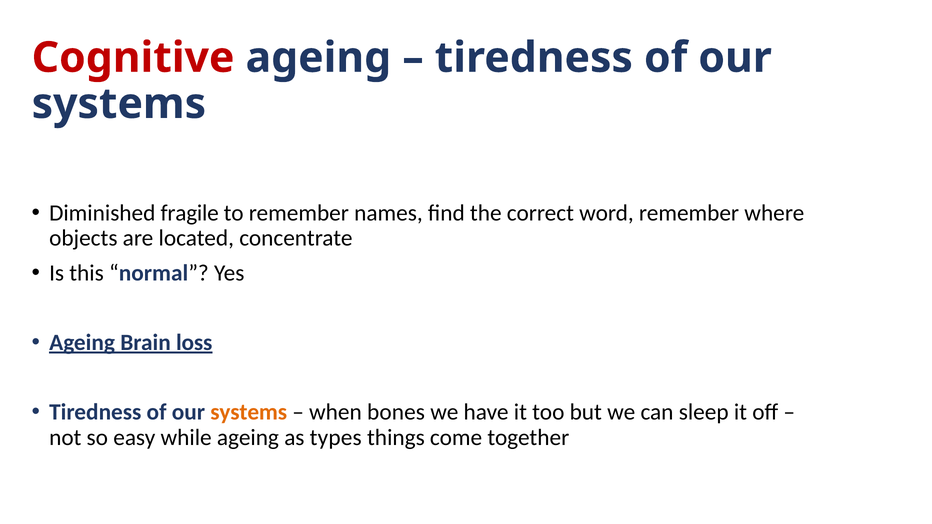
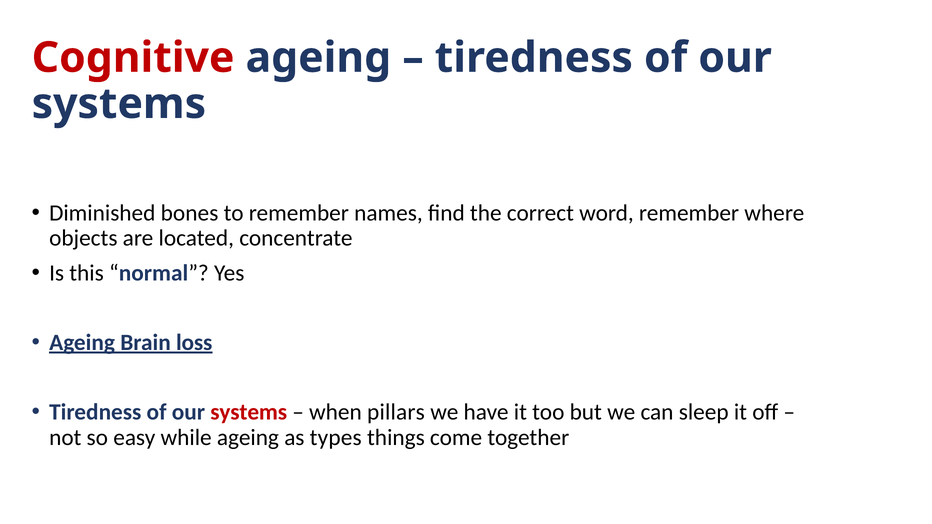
fragile: fragile -> bones
systems at (249, 412) colour: orange -> red
bones: bones -> pillars
